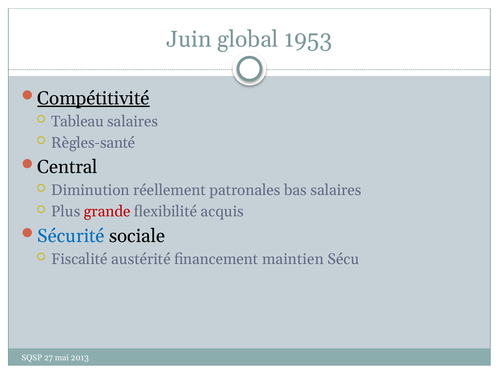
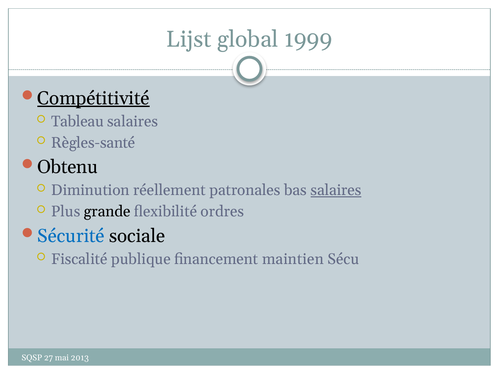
Juin: Juin -> Lijst
1953: 1953 -> 1999
Central: Central -> Obtenu
salaires at (336, 190) underline: none -> present
grande colour: red -> black
acquis: acquis -> ordres
austérité: austérité -> publique
